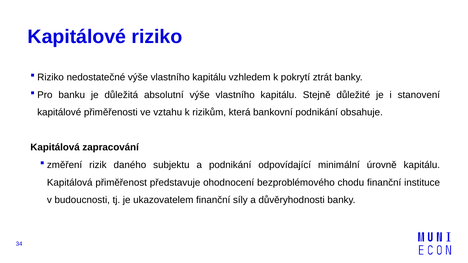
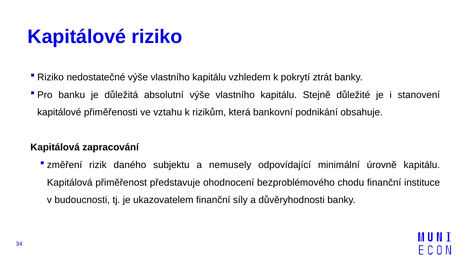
a podnikání: podnikání -> nemusely
